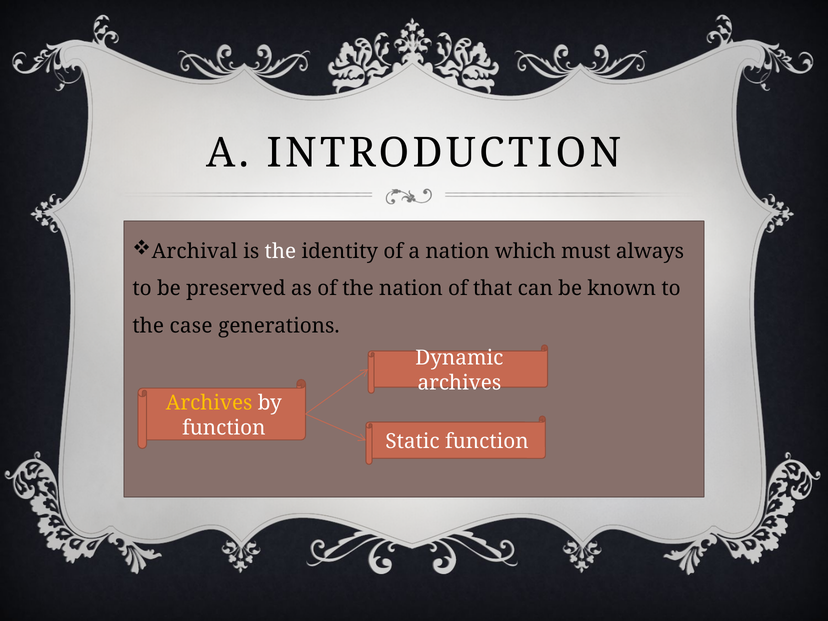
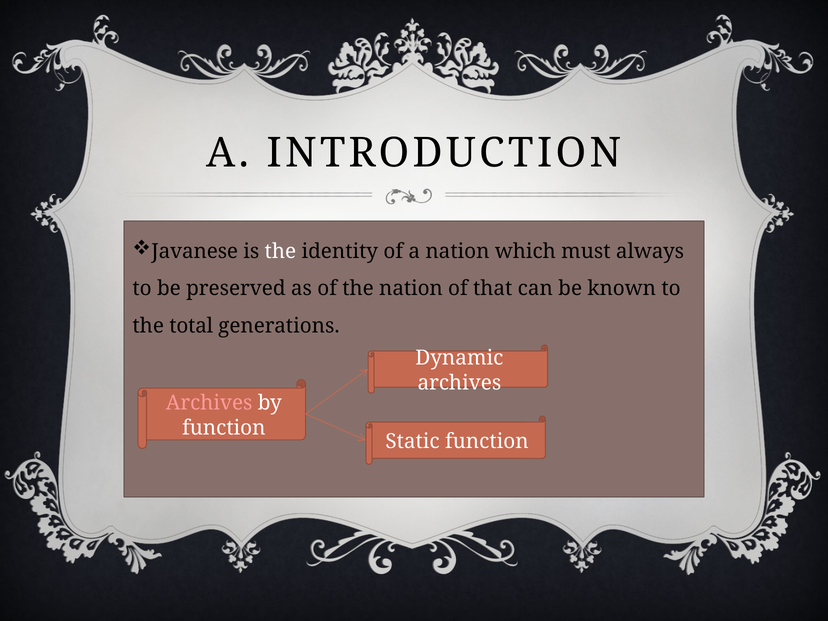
Archival: Archival -> Javanese
case: case -> total
Archives at (209, 403) colour: yellow -> pink
